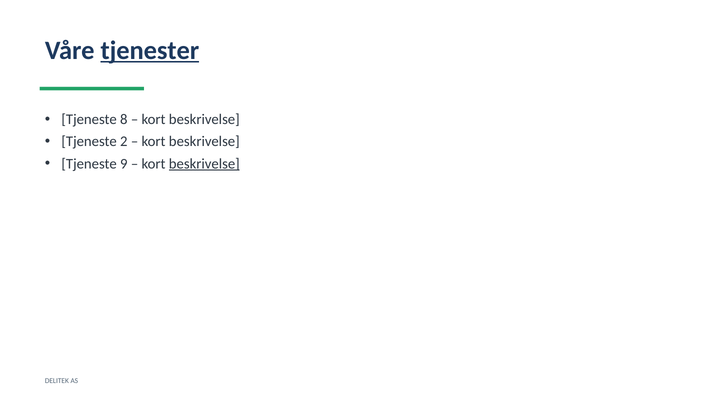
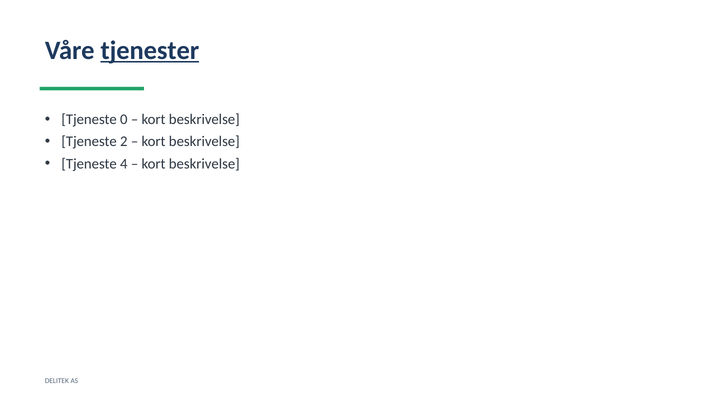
8: 8 -> 0
9: 9 -> 4
beskrivelse at (204, 164) underline: present -> none
